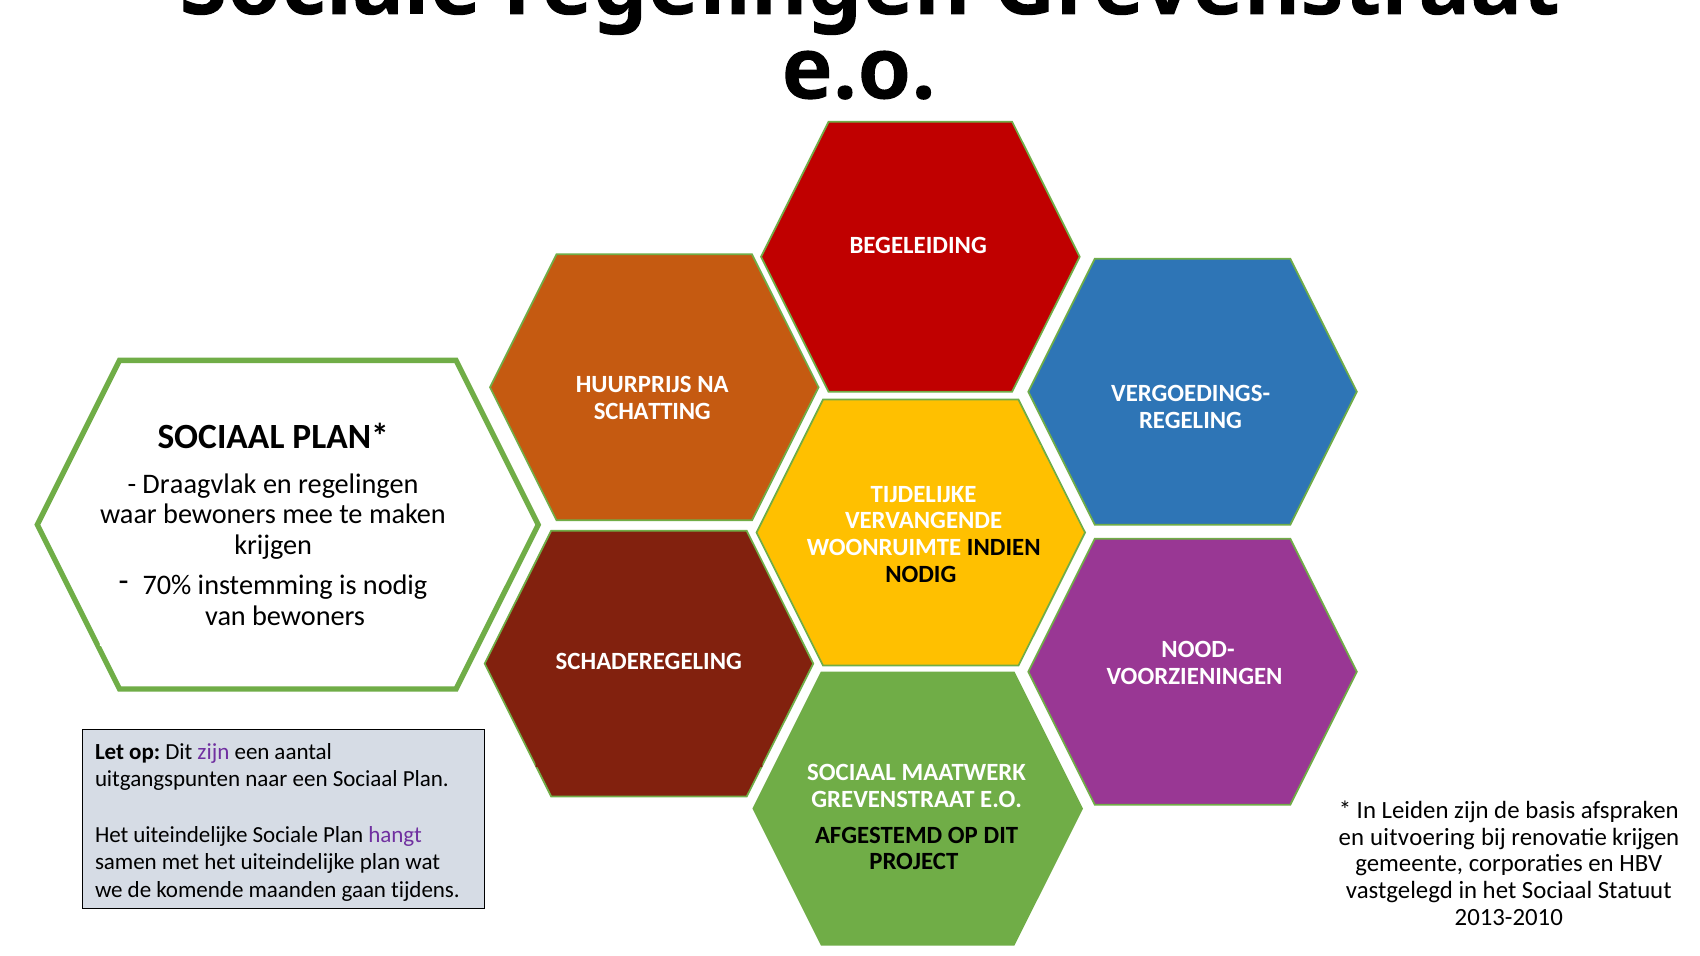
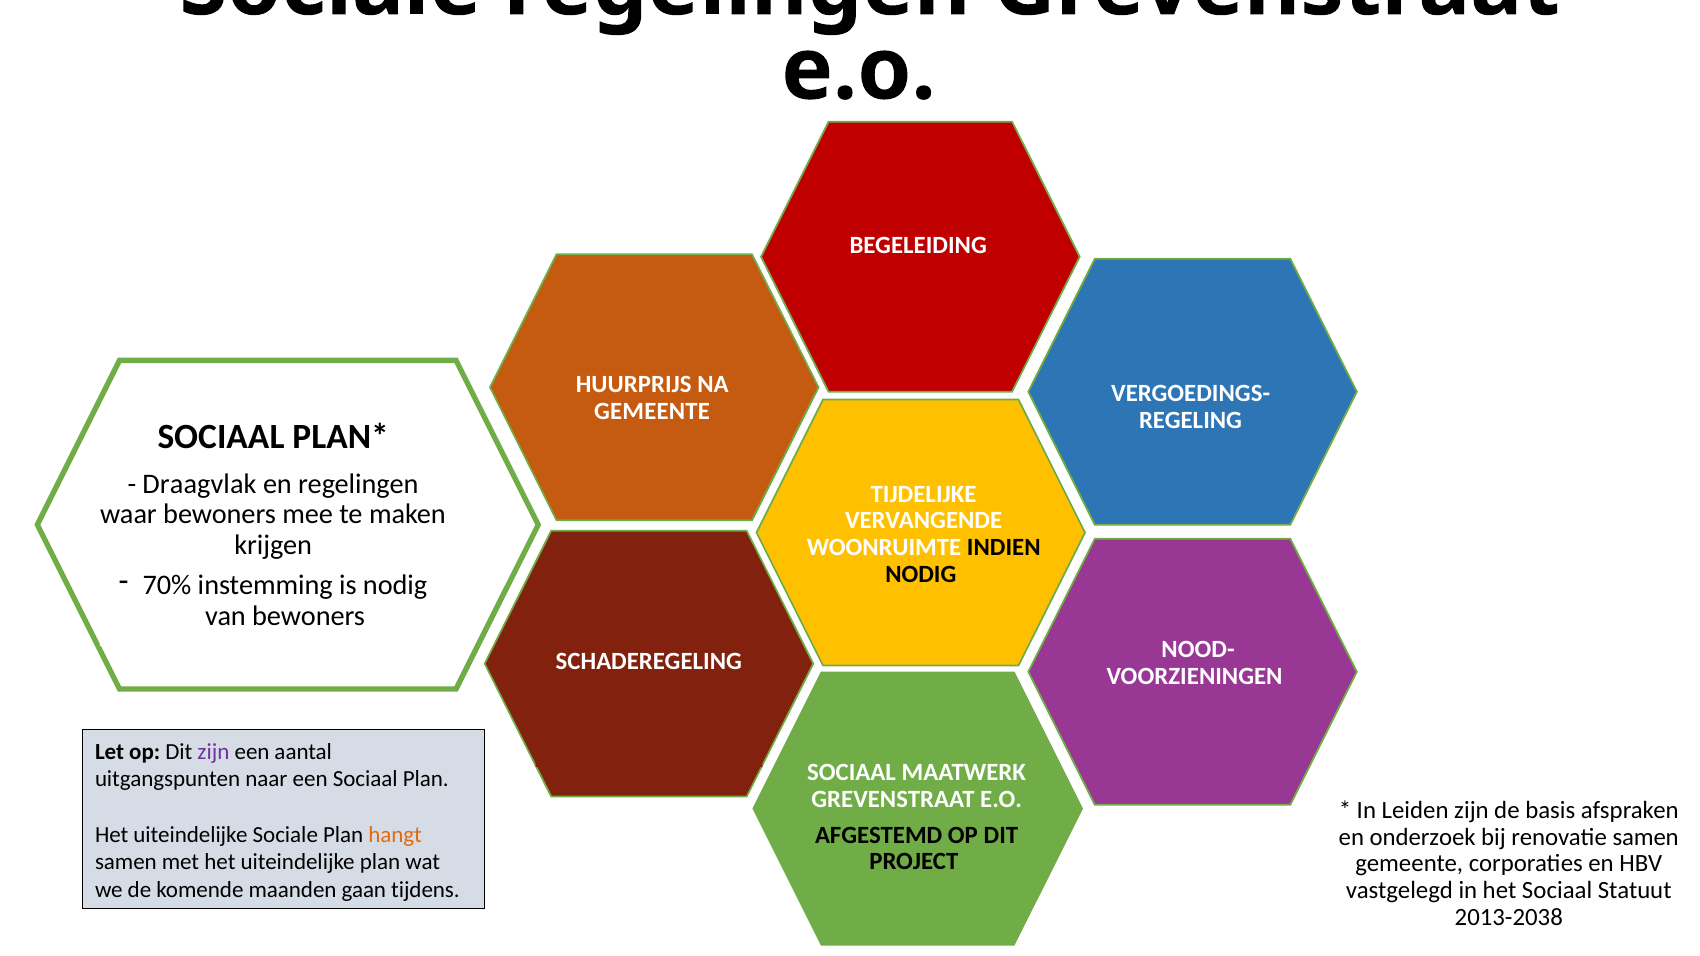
SCHATTING at (652, 411): SCHATTING -> GEMEENTE
hangt colour: purple -> orange
uitvoering: uitvoering -> onderzoek
renovatie krijgen: krijgen -> samen
2013-2010: 2013-2010 -> 2013-2038
